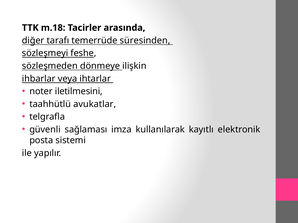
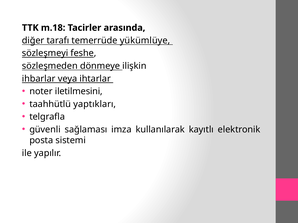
süresinden: süresinden -> yükümlüye
avukatlar: avukatlar -> yaptıkları
